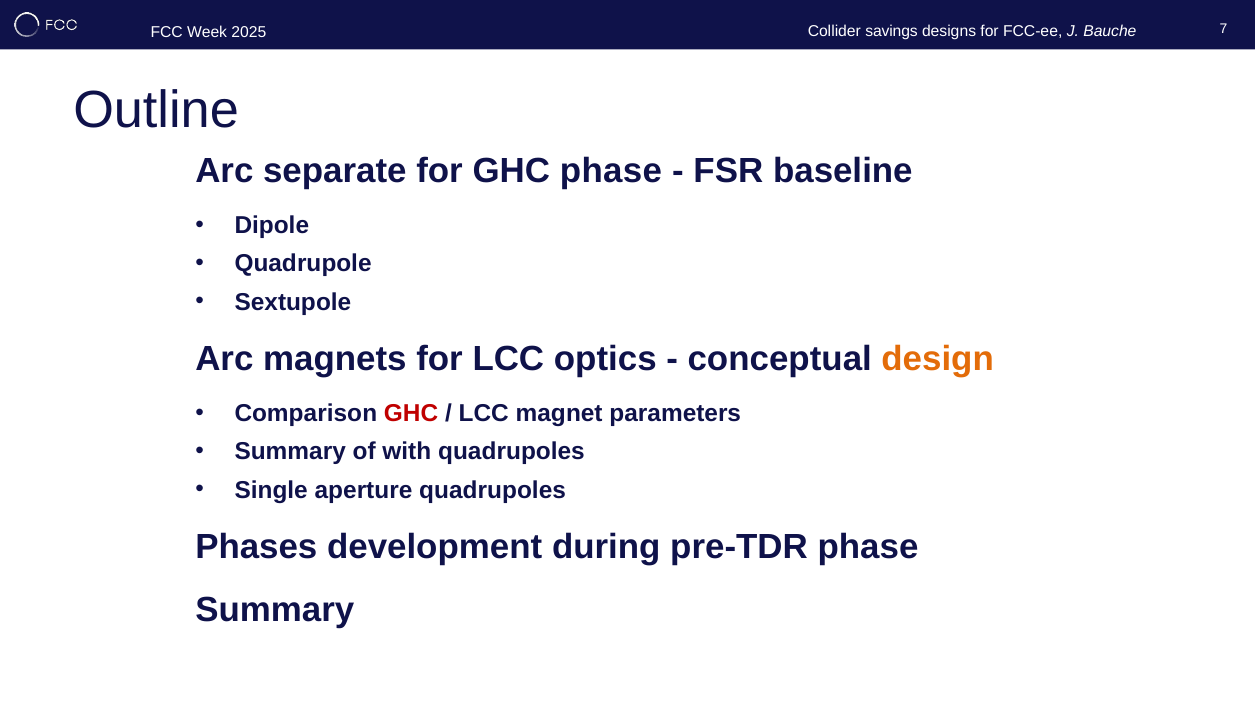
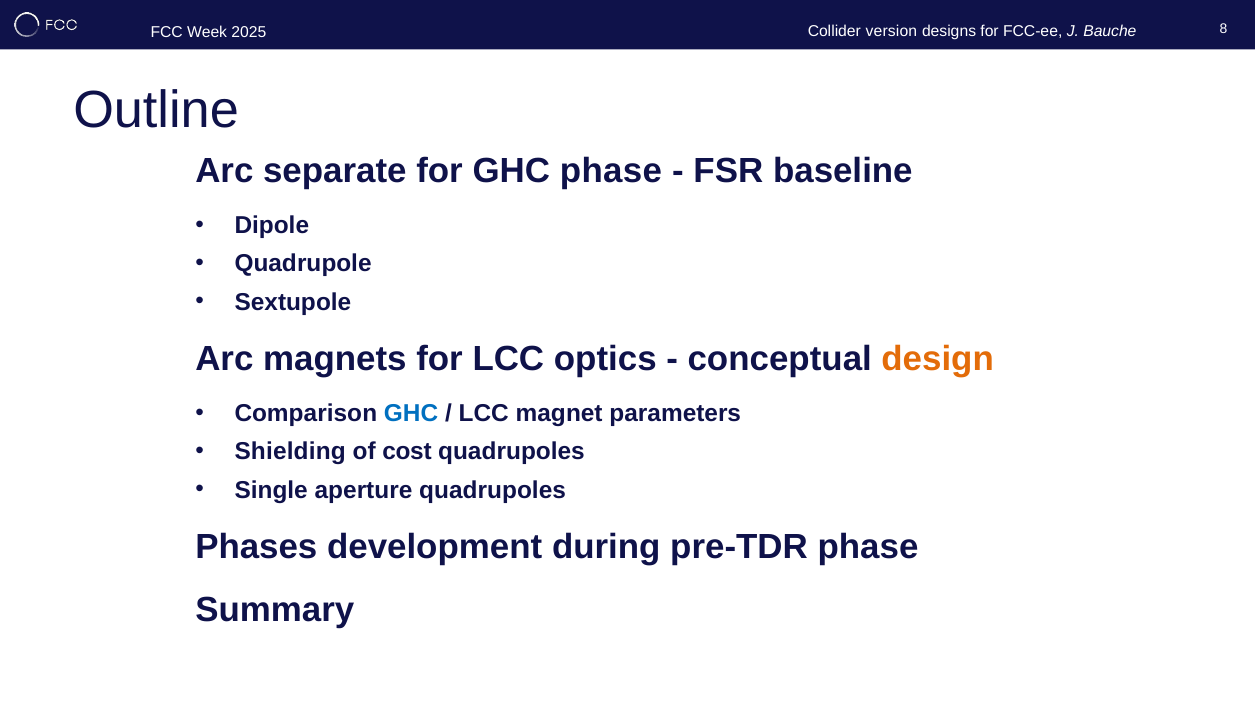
savings: savings -> version
7: 7 -> 8
GHC at (411, 413) colour: red -> blue
Summary at (290, 452): Summary -> Shielding
with: with -> cost
